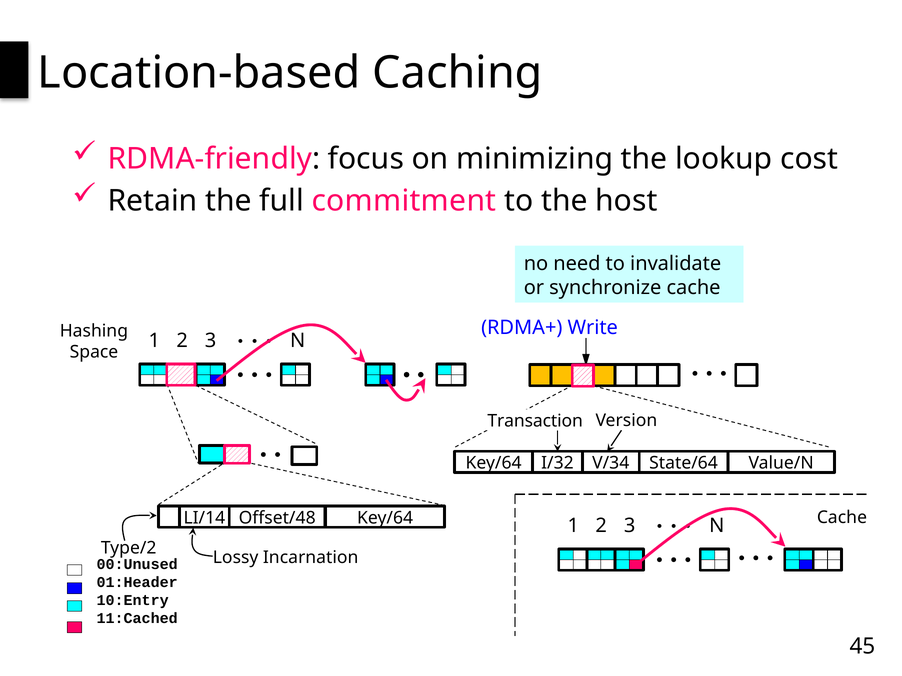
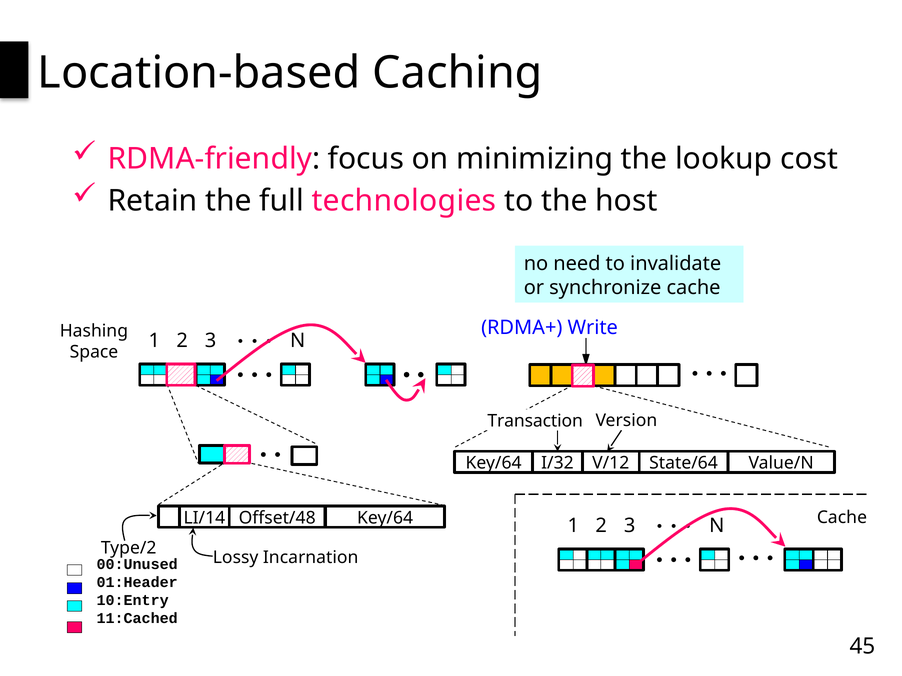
commitment: commitment -> technologies
V/34: V/34 -> V/12
